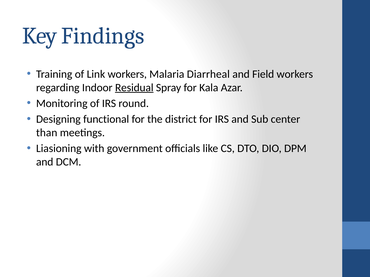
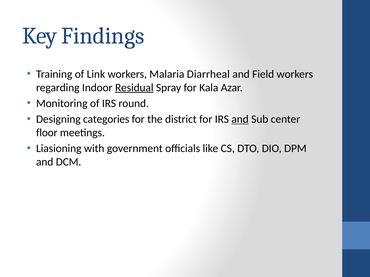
functional: functional -> categories
and at (240, 119) underline: none -> present
than: than -> floor
